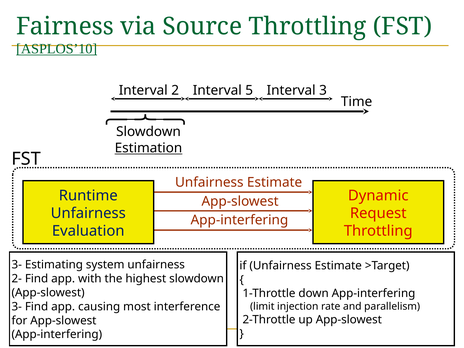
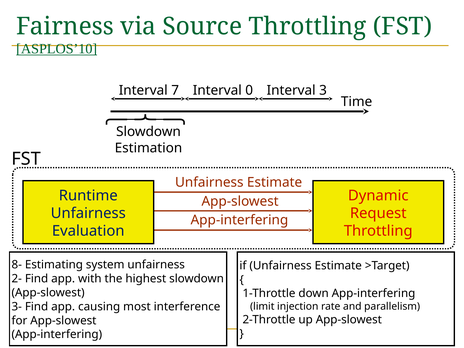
2: 2 -> 7
5: 5 -> 0
Estimation underline: present -> none
3- at (17, 265): 3- -> 8-
